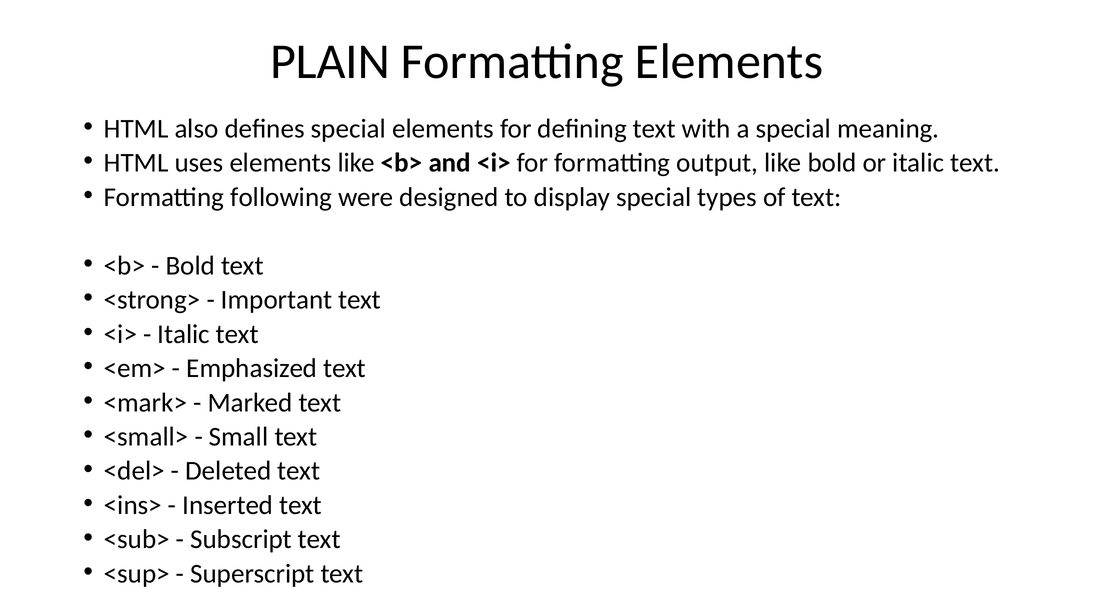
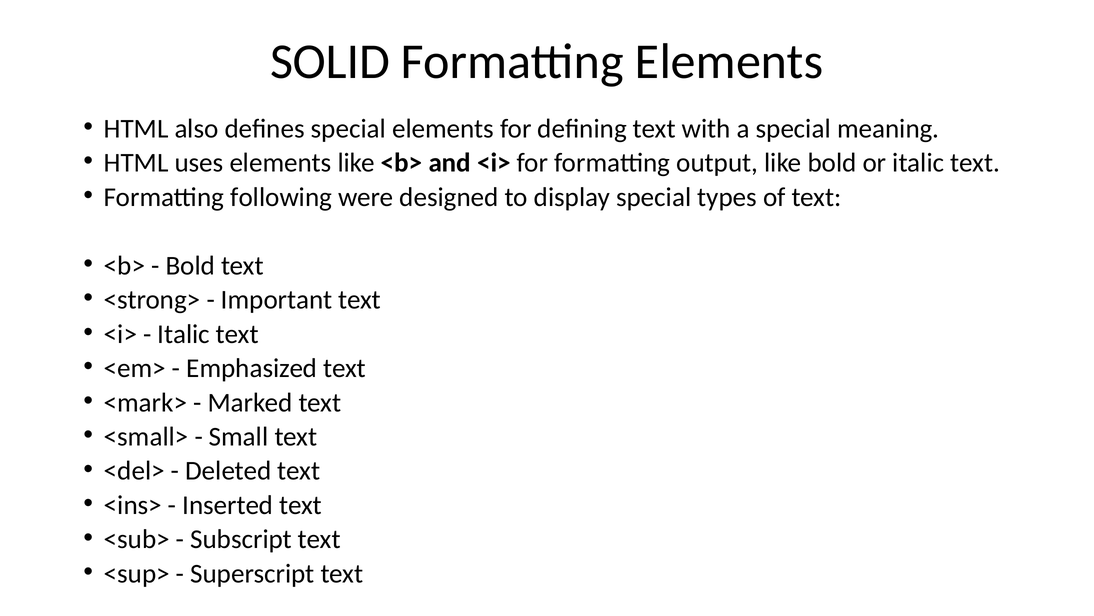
PLAIN: PLAIN -> SOLID
